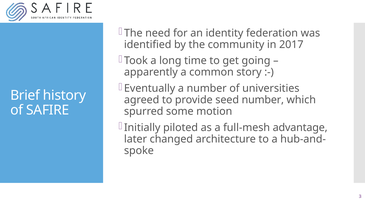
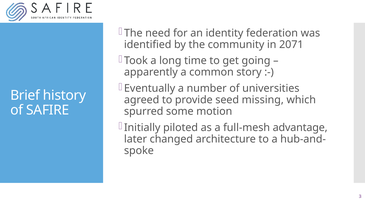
2017: 2017 -> 2071
seed number: number -> missing
